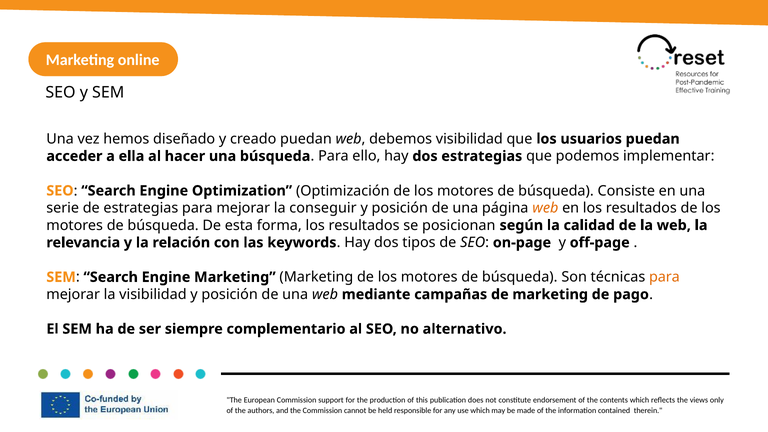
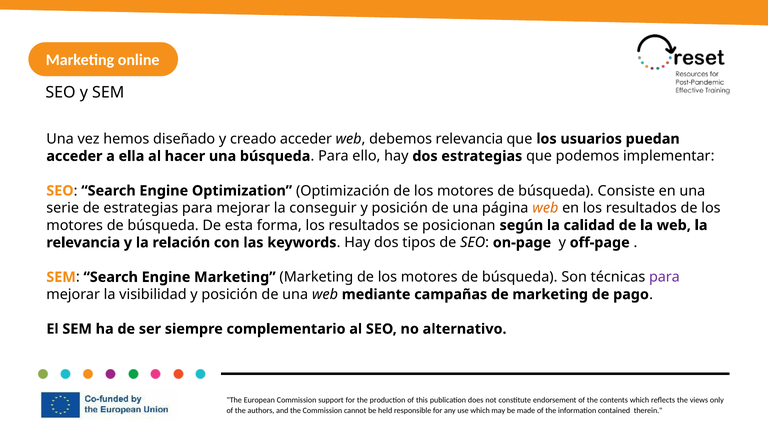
creado puedan: puedan -> acceder
debemos visibilidad: visibilidad -> relevancia
para at (664, 277) colour: orange -> purple
